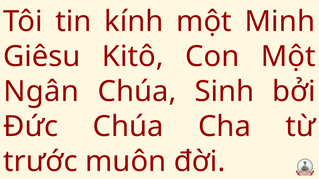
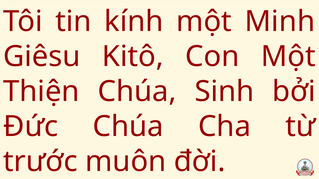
Ngân: Ngân -> Thiện
